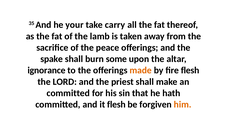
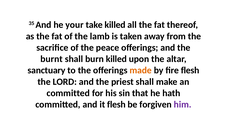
take carry: carry -> killed
spake: spake -> burnt
burn some: some -> killed
ignorance: ignorance -> sanctuary
him colour: orange -> purple
